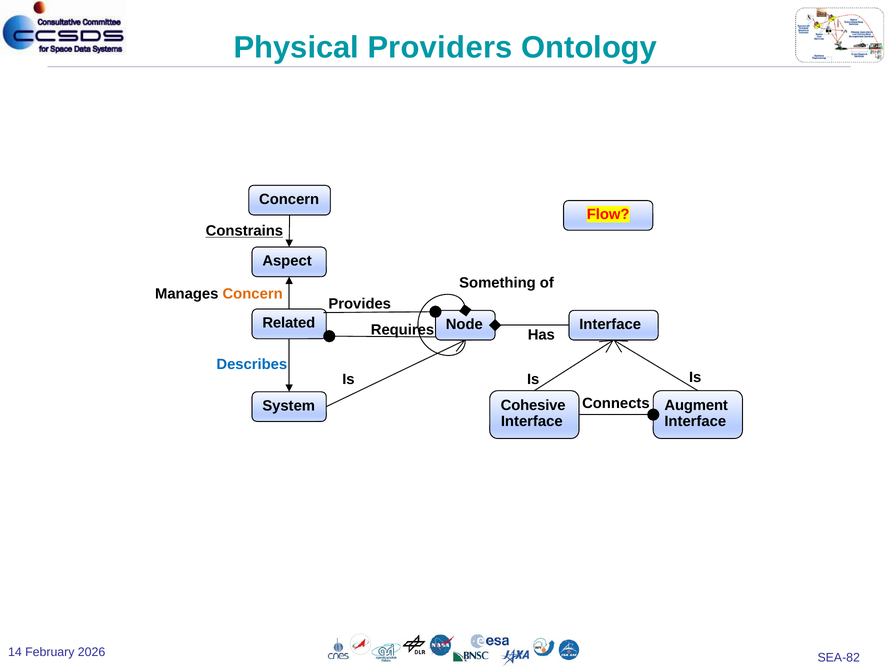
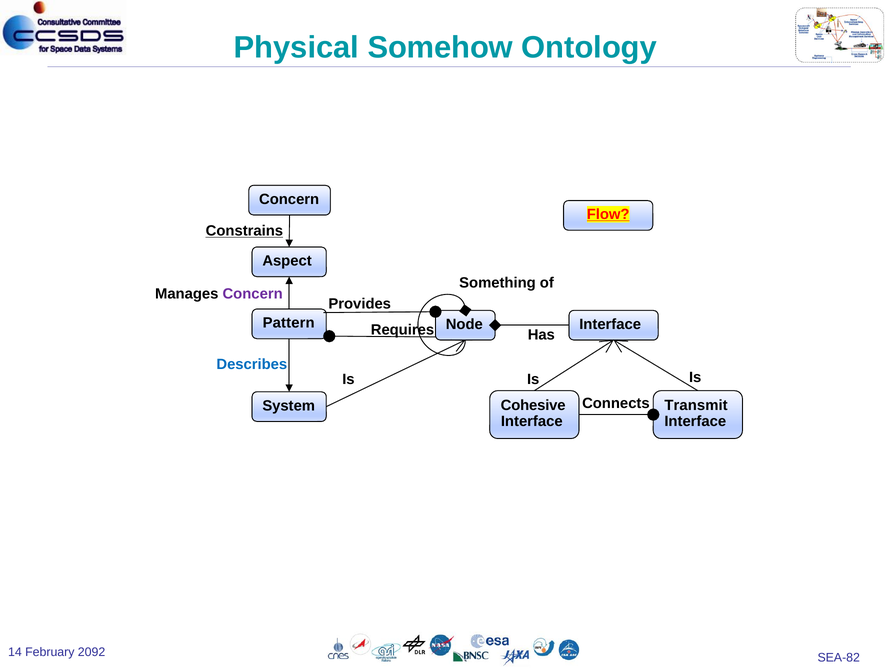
Providers: Providers -> Somehow
Flow underline: none -> present
Concern at (253, 294) colour: orange -> purple
Related: Related -> Pattern
Augment: Augment -> Transmit
2026: 2026 -> 2092
